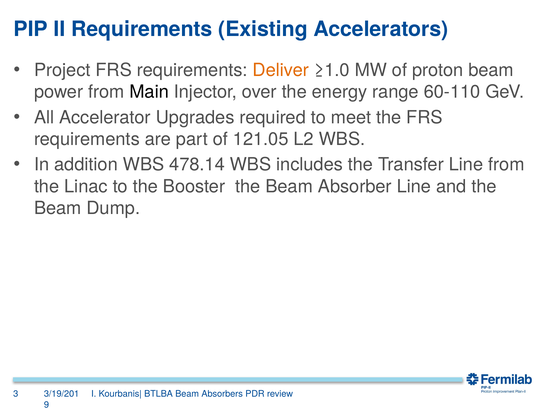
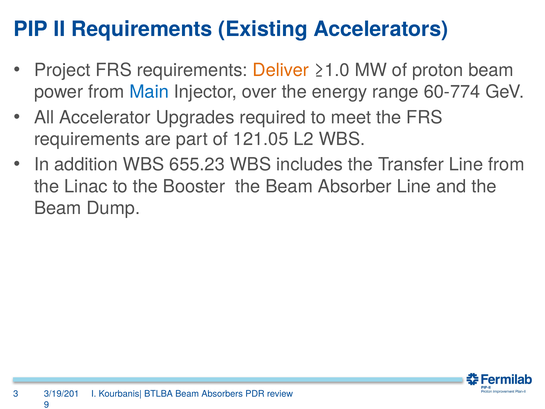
Main colour: black -> blue
60-110: 60-110 -> 60-774
478.14: 478.14 -> 655.23
